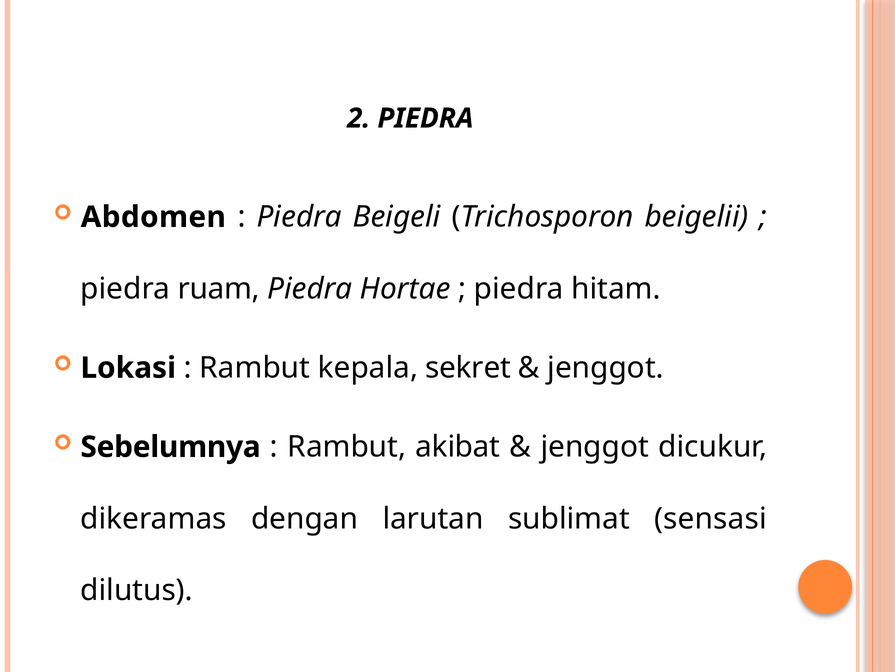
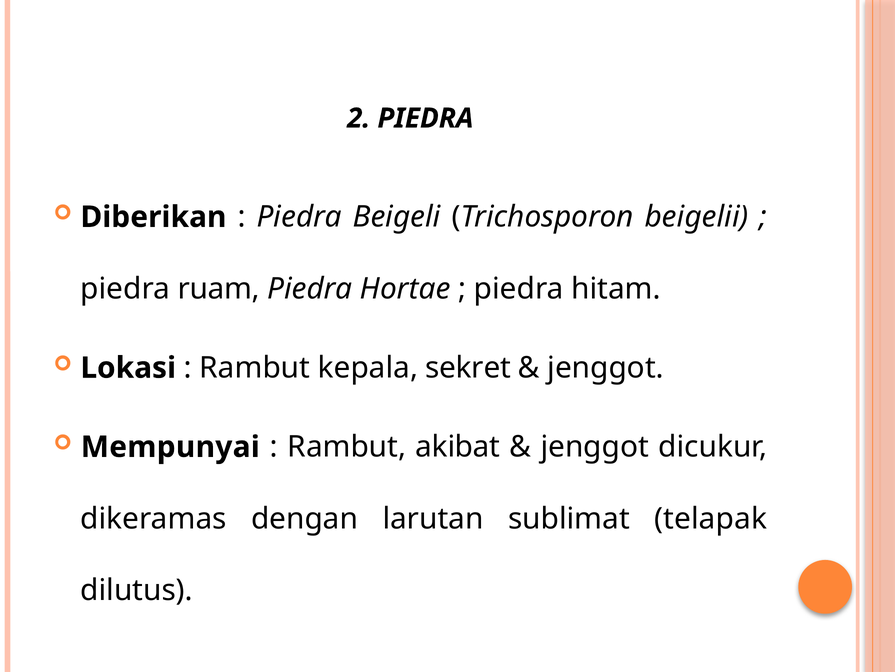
Abdomen: Abdomen -> Diberikan
Sebelumnya: Sebelumnya -> Mempunyai
sensasi: sensasi -> telapak
